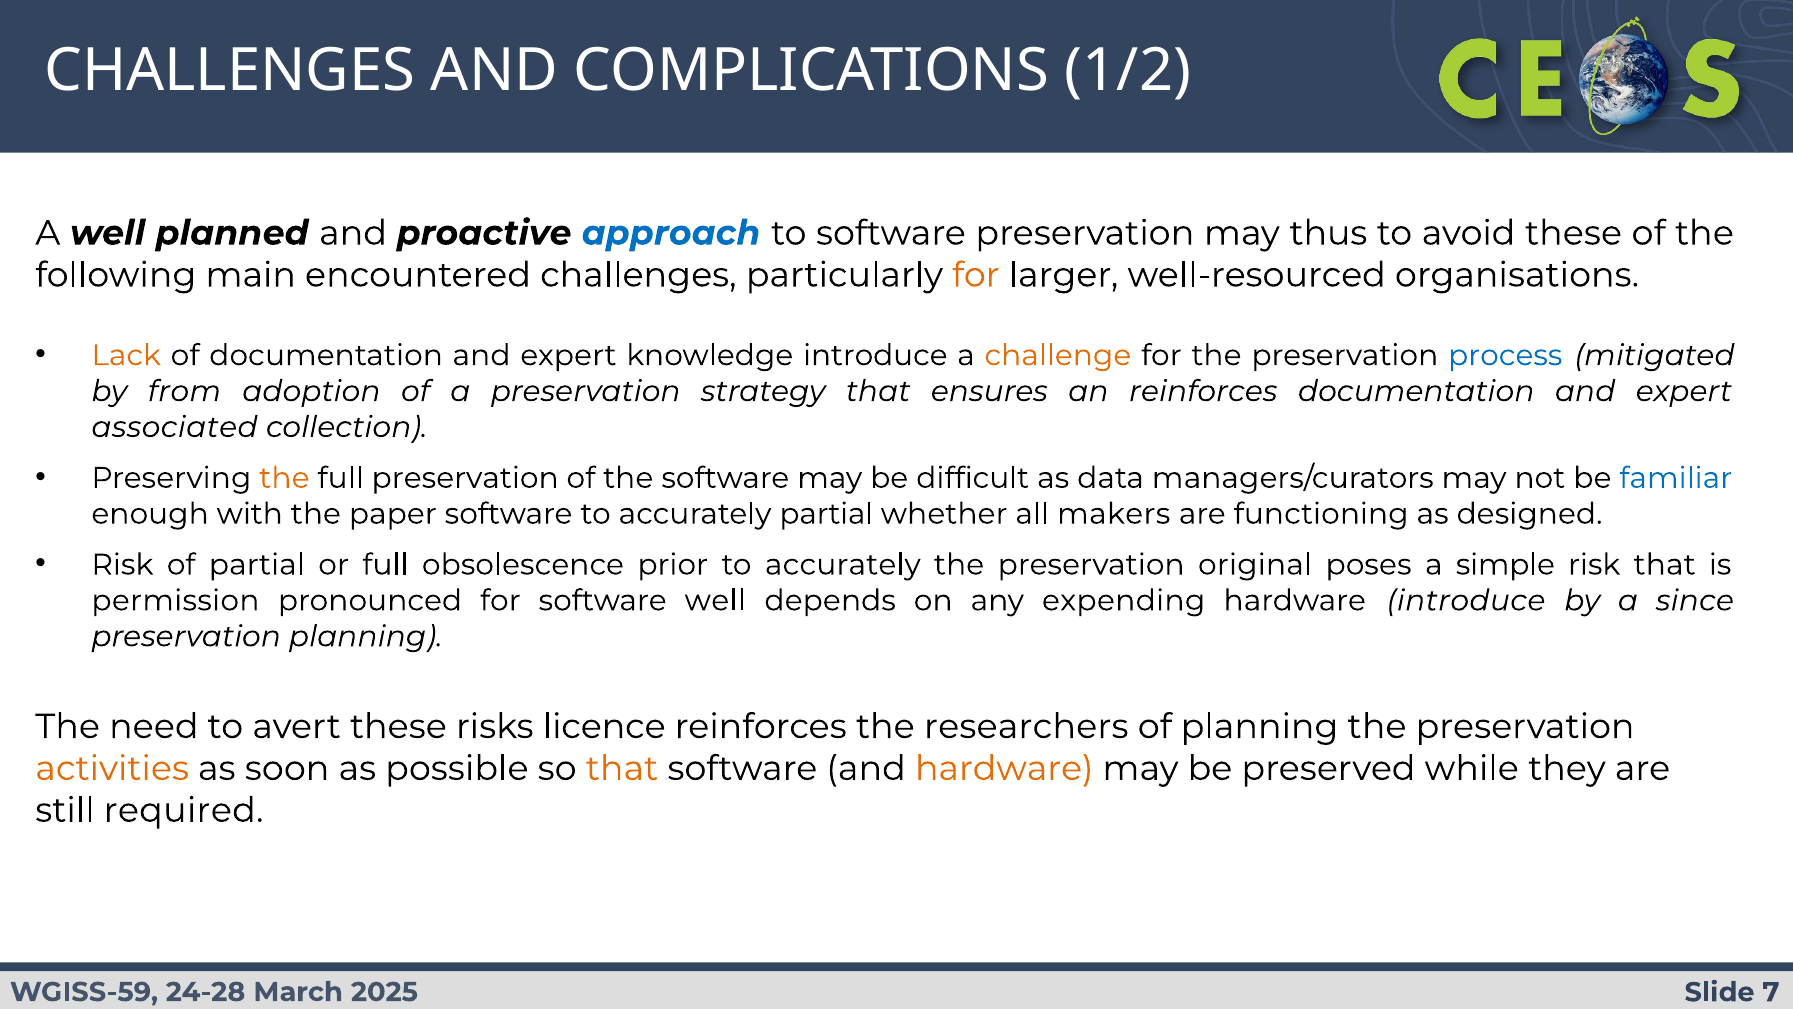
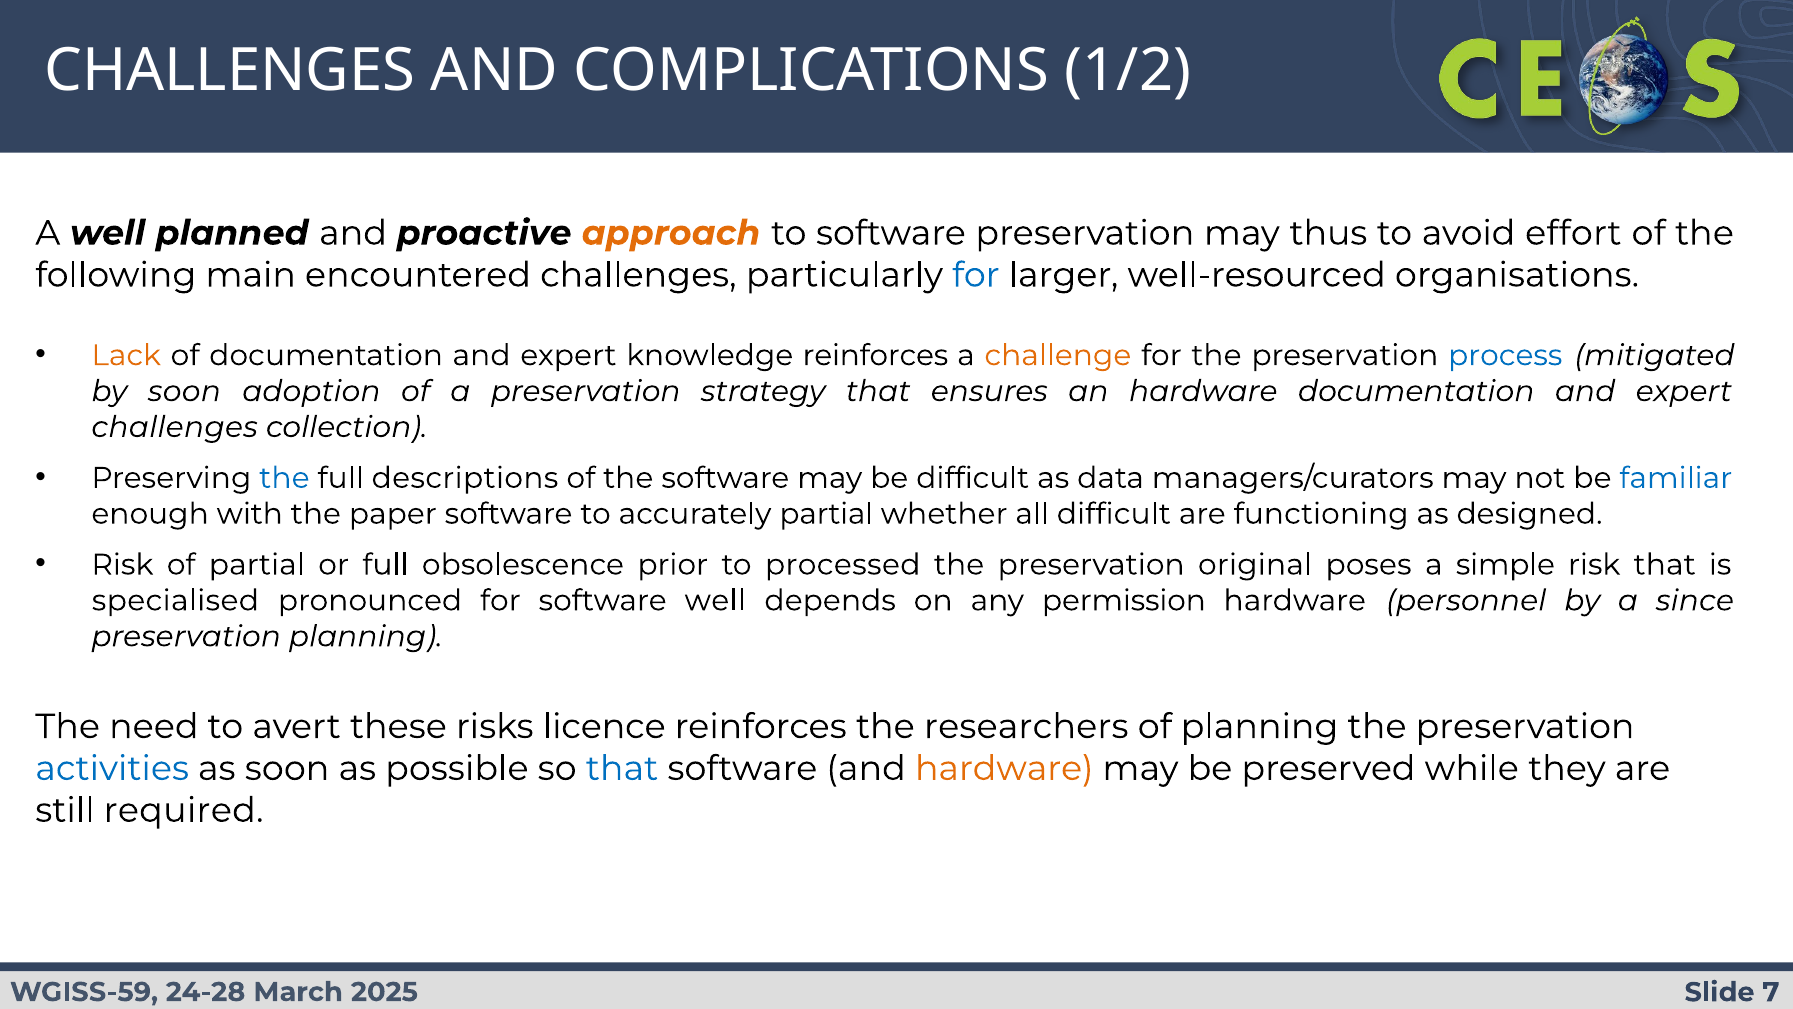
approach colour: blue -> orange
avoid these: these -> effort
for at (976, 275) colour: orange -> blue
knowledge introduce: introduce -> reinforces
by from: from -> soon
an reinforces: reinforces -> hardware
associated at (175, 427): associated -> challenges
the at (284, 478) colour: orange -> blue
full preservation: preservation -> descriptions
all makers: makers -> difficult
prior to accurately: accurately -> processed
permission: permission -> specialised
expending: expending -> permission
hardware introduce: introduce -> personnel
activities colour: orange -> blue
that at (622, 768) colour: orange -> blue
